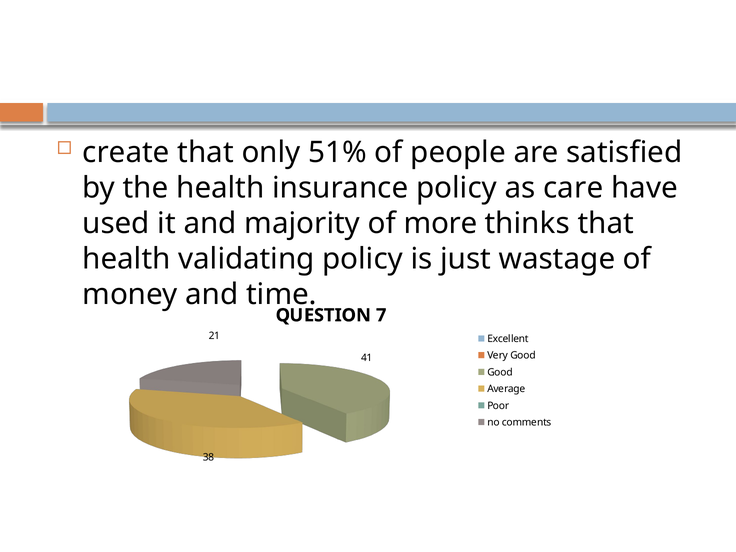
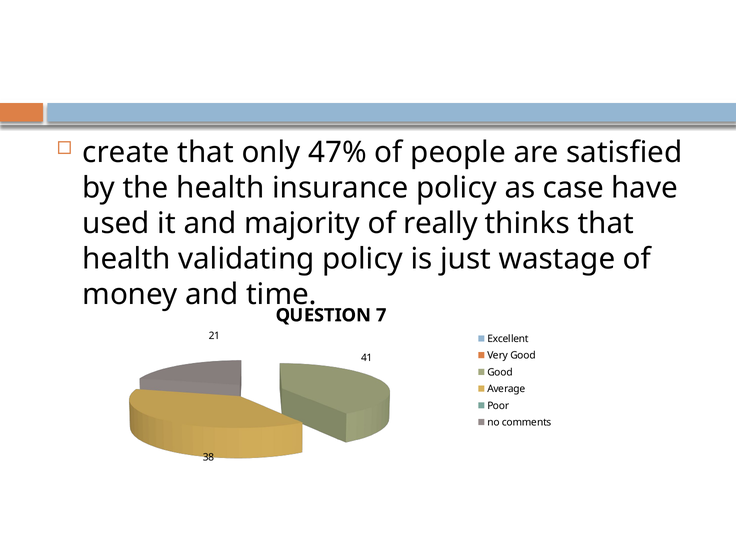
51%: 51% -> 47%
care: care -> case
more: more -> really
